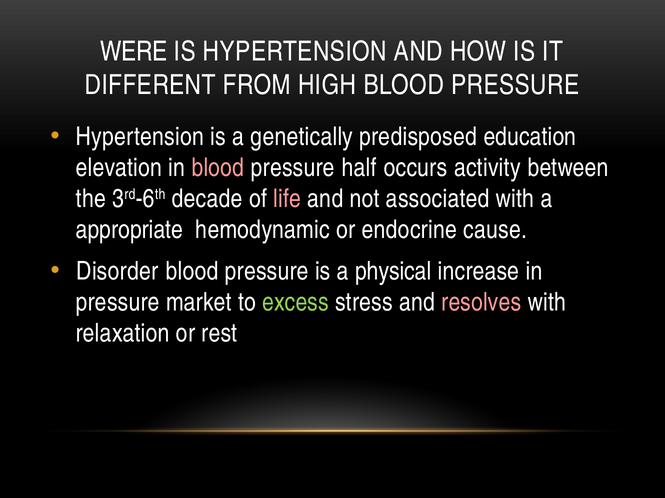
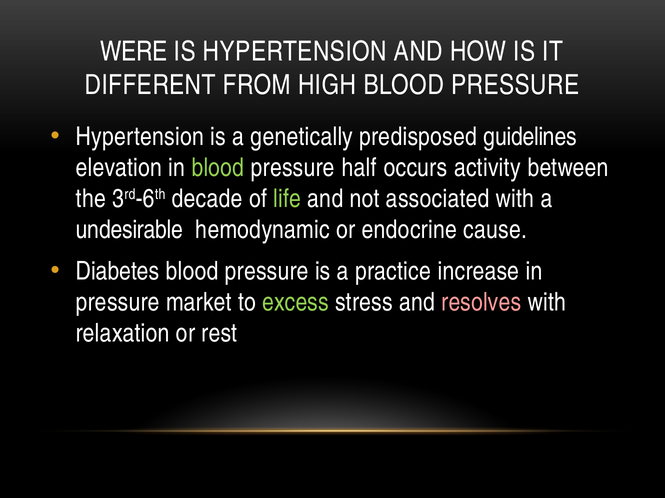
education: education -> guidelines
blood at (218, 168) colour: pink -> light green
life colour: pink -> light green
appropriate: appropriate -> undesirable
Disorder: Disorder -> Diabetes
physical: physical -> practice
